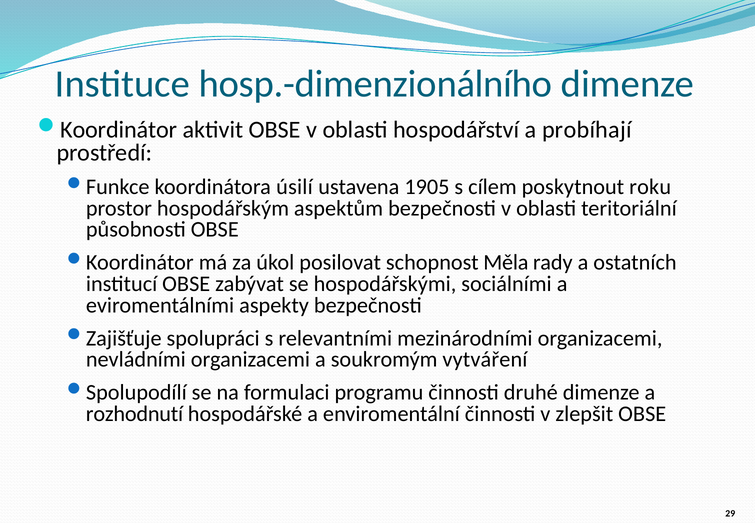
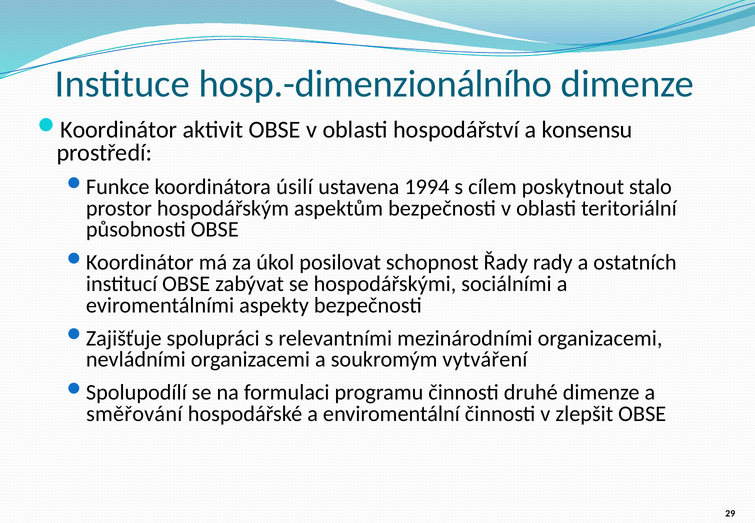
probíhají: probíhají -> konsensu
1905: 1905 -> 1994
roku: roku -> stalo
Měla: Měla -> Řady
rozhodnutí: rozhodnutí -> směřování
